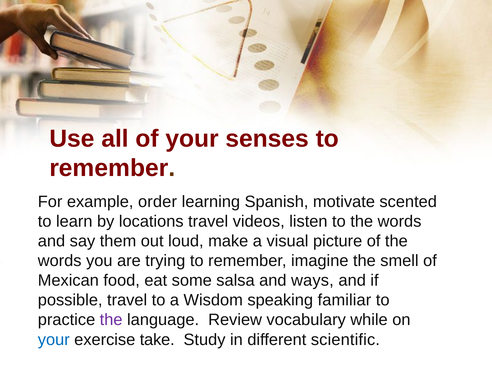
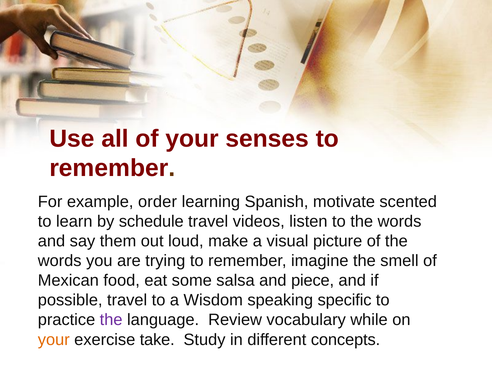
locations: locations -> schedule
ways: ways -> piece
familiar: familiar -> specific
your at (54, 340) colour: blue -> orange
scientific: scientific -> concepts
